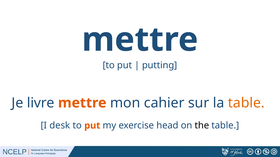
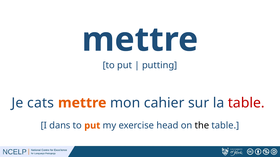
livre: livre -> cats
table at (246, 103) colour: orange -> red
desk: desk -> dans
